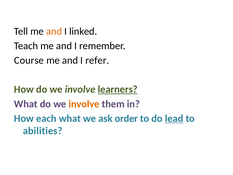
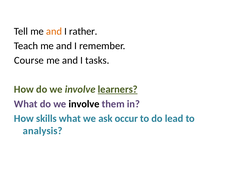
linked: linked -> rather
refer: refer -> tasks
involve at (84, 104) colour: orange -> black
each: each -> skills
order: order -> occur
lead underline: present -> none
abilities: abilities -> analysis
